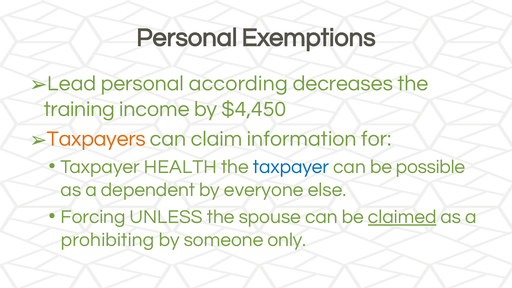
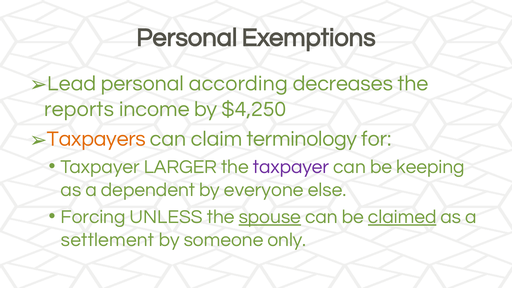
training: training -> reports
$4,450: $4,450 -> $4,250
information: information -> terminology
HEALTH: HEALTH -> LARGER
taxpayer at (291, 167) colour: blue -> purple
possible: possible -> keeping
spouse underline: none -> present
prohibiting: prohibiting -> settlement
